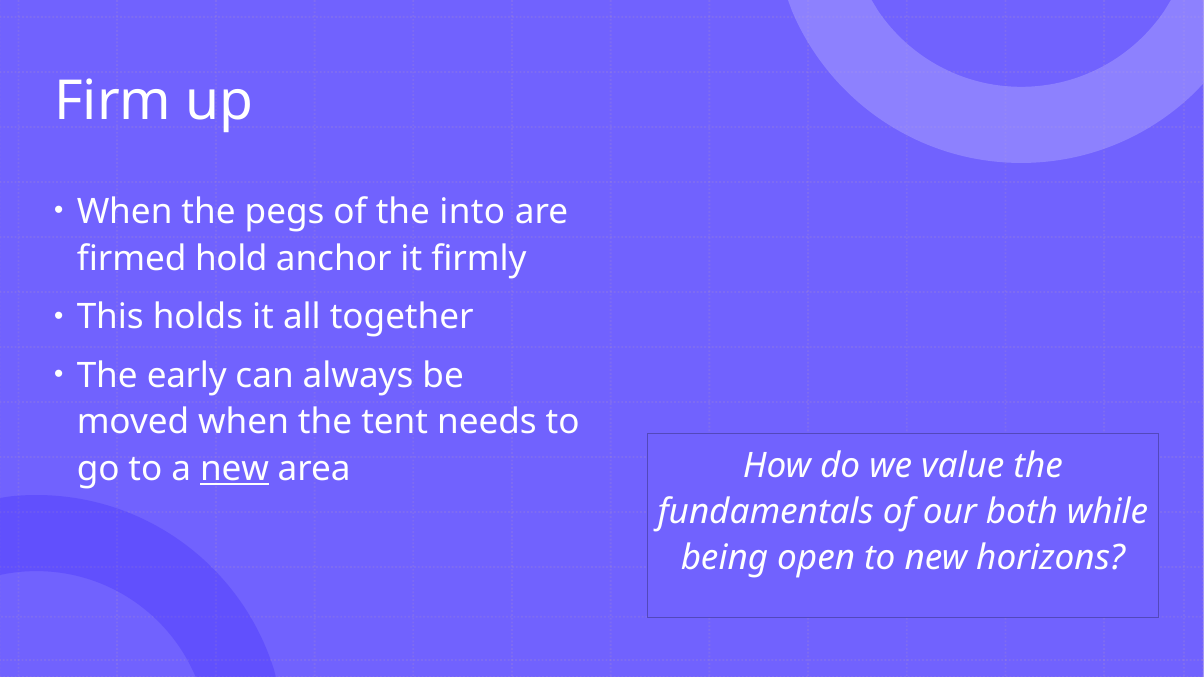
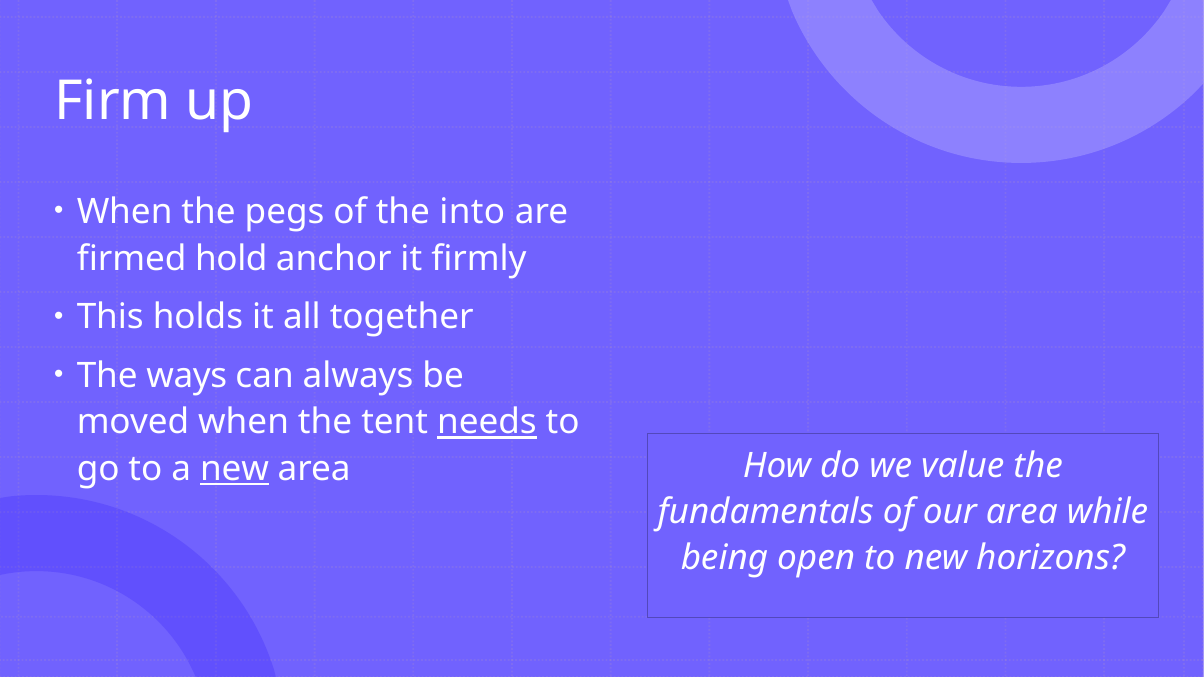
early: early -> ways
needs underline: none -> present
our both: both -> area
